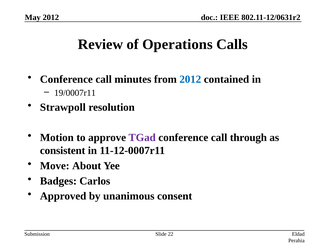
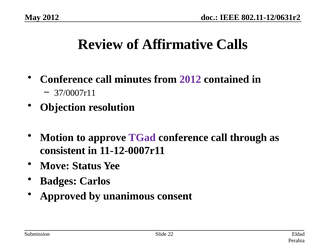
Operations: Operations -> Affirmative
2012 at (190, 80) colour: blue -> purple
19/0007r11: 19/0007r11 -> 37/0007r11
Strawpoll: Strawpoll -> Objection
About: About -> Status
